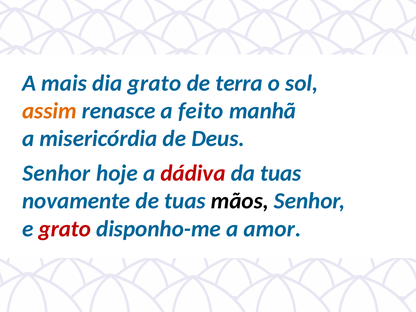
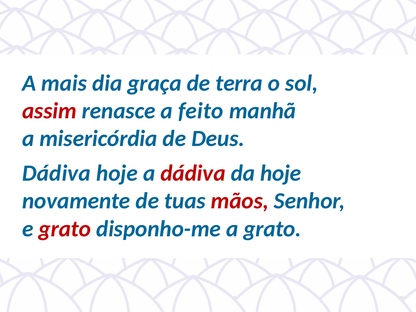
dia grato: grato -> graça
assim colour: orange -> red
Senhor at (56, 173): Senhor -> Dádiva
da tuas: tuas -> hoje
mãos colour: black -> red
a amor: amor -> grato
